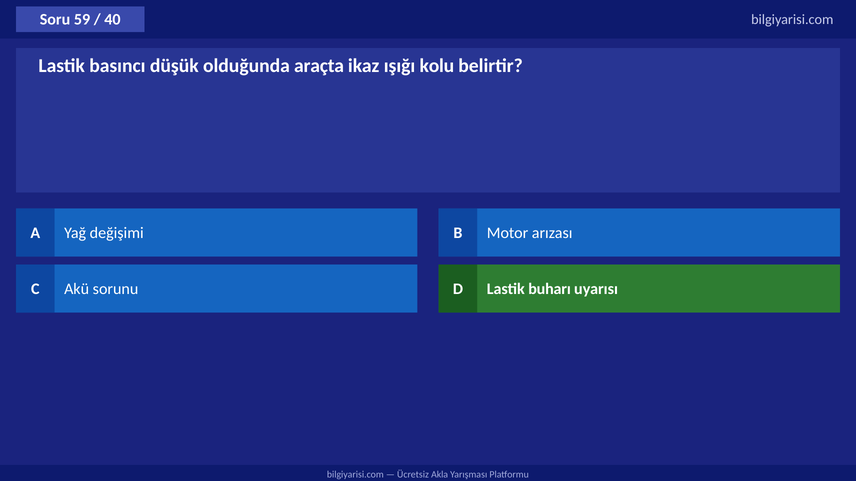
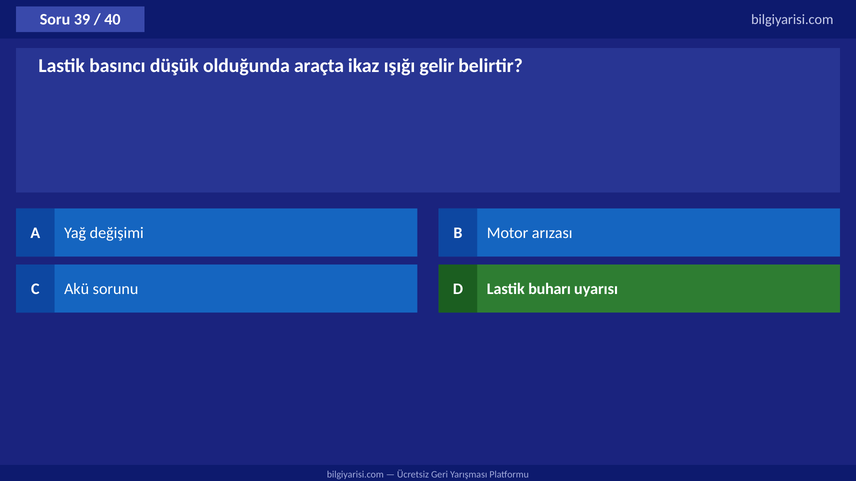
59: 59 -> 39
kolu: kolu -> gelir
Akla: Akla -> Geri
